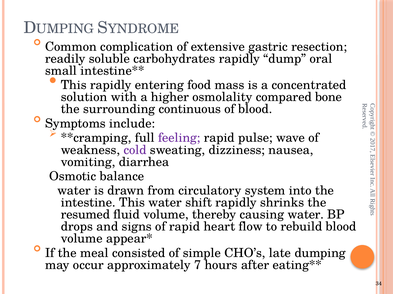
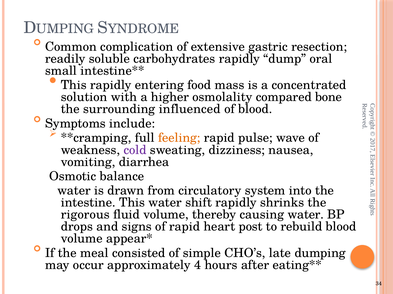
continuous: continuous -> influenced
feeling colour: purple -> orange
resumed: resumed -> rigorous
flow: flow -> post
approximately 7: 7 -> 4
